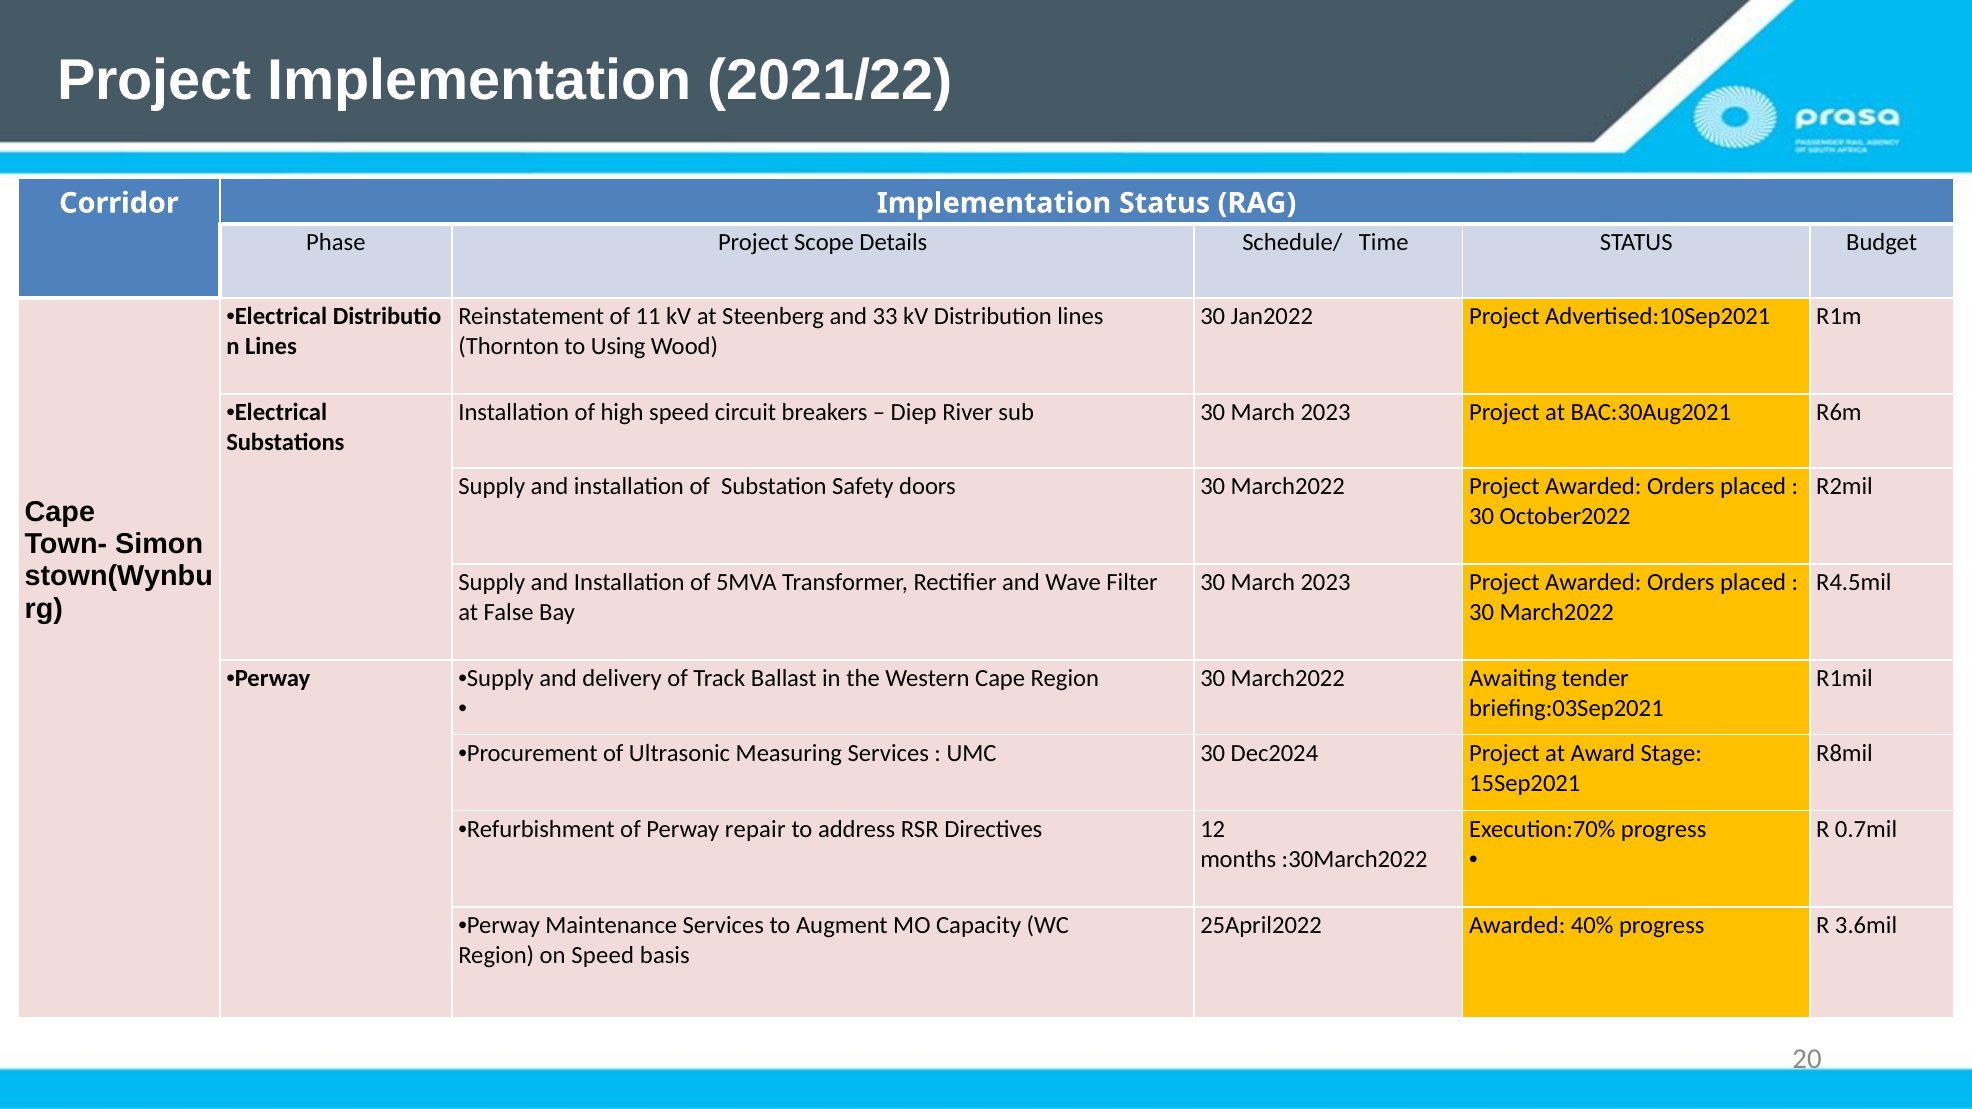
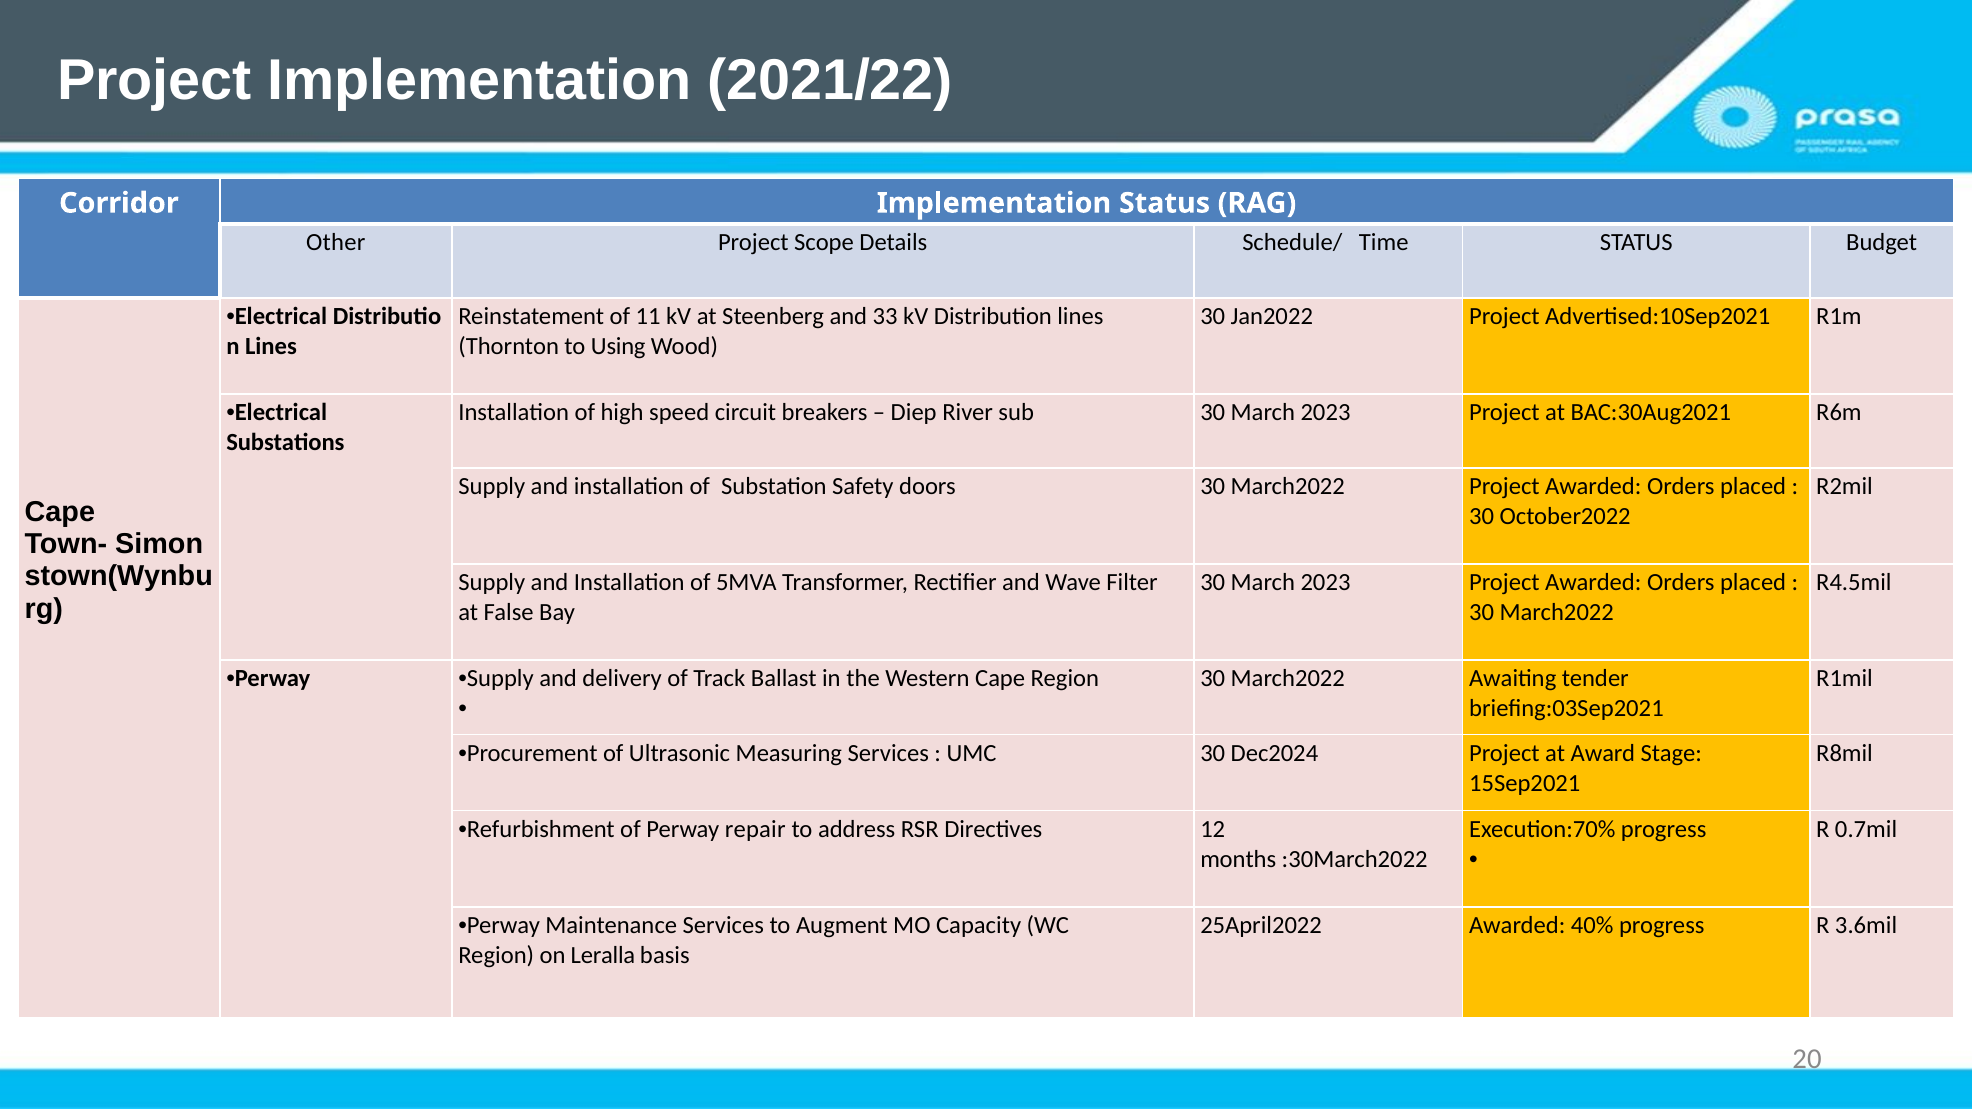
Phase: Phase -> Other
on Speed: Speed -> Leralla
